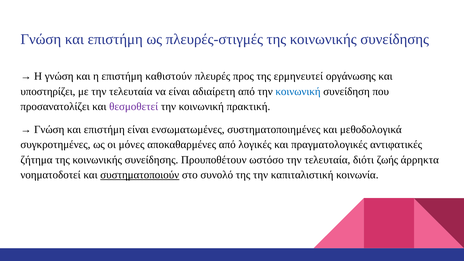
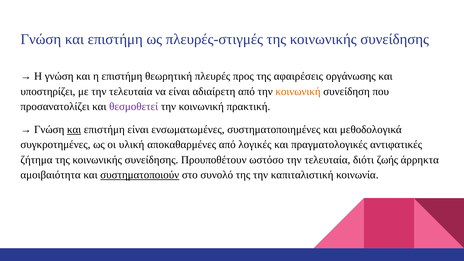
καθιστούν: καθιστούν -> θεωρητική
ερμηνευτεί: ερμηνευτεί -> αφαιρέσεις
κοινωνική at (298, 92) colour: blue -> orange
και at (74, 130) underline: none -> present
μόνες: μόνες -> υλική
νοηματοδοτεί: νοηματοδοτεί -> αμοιβαιότητα
